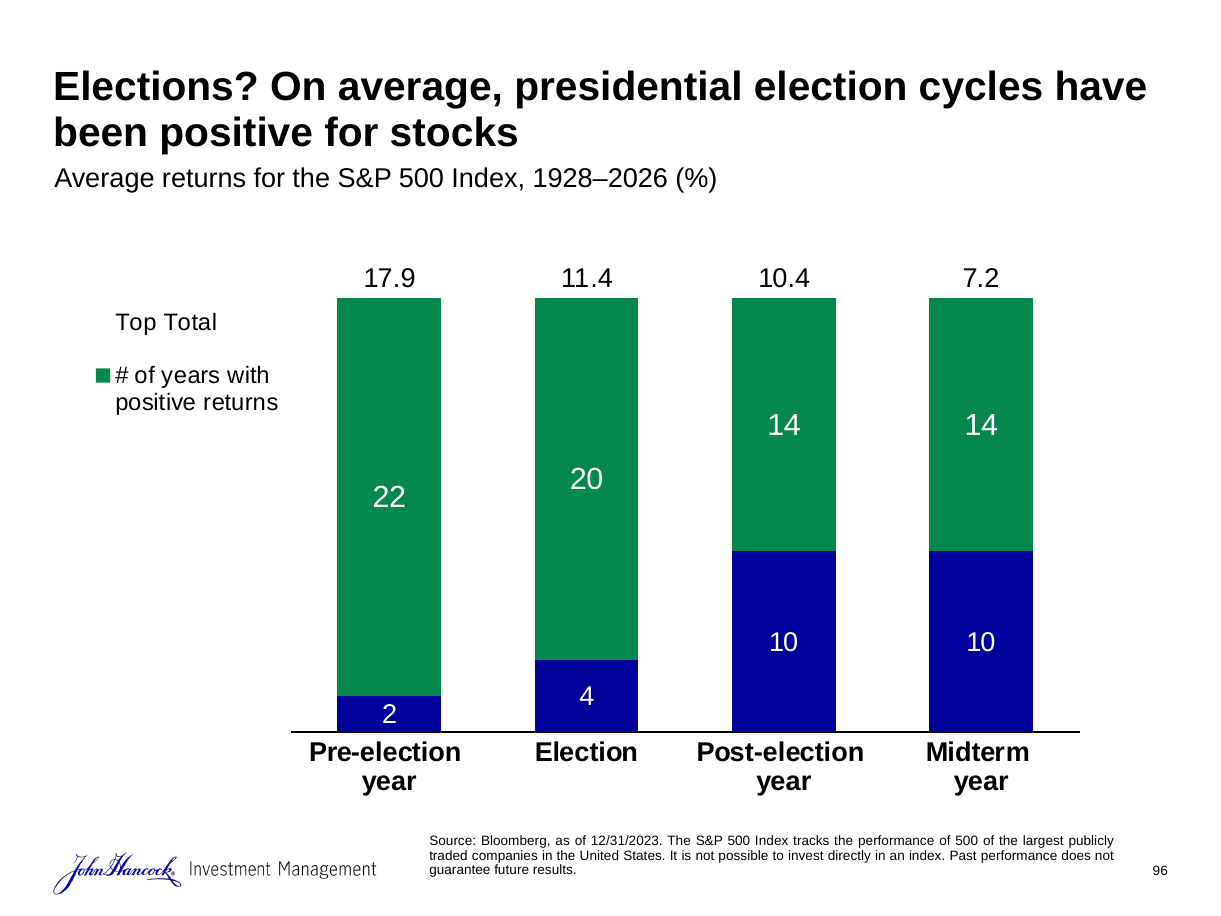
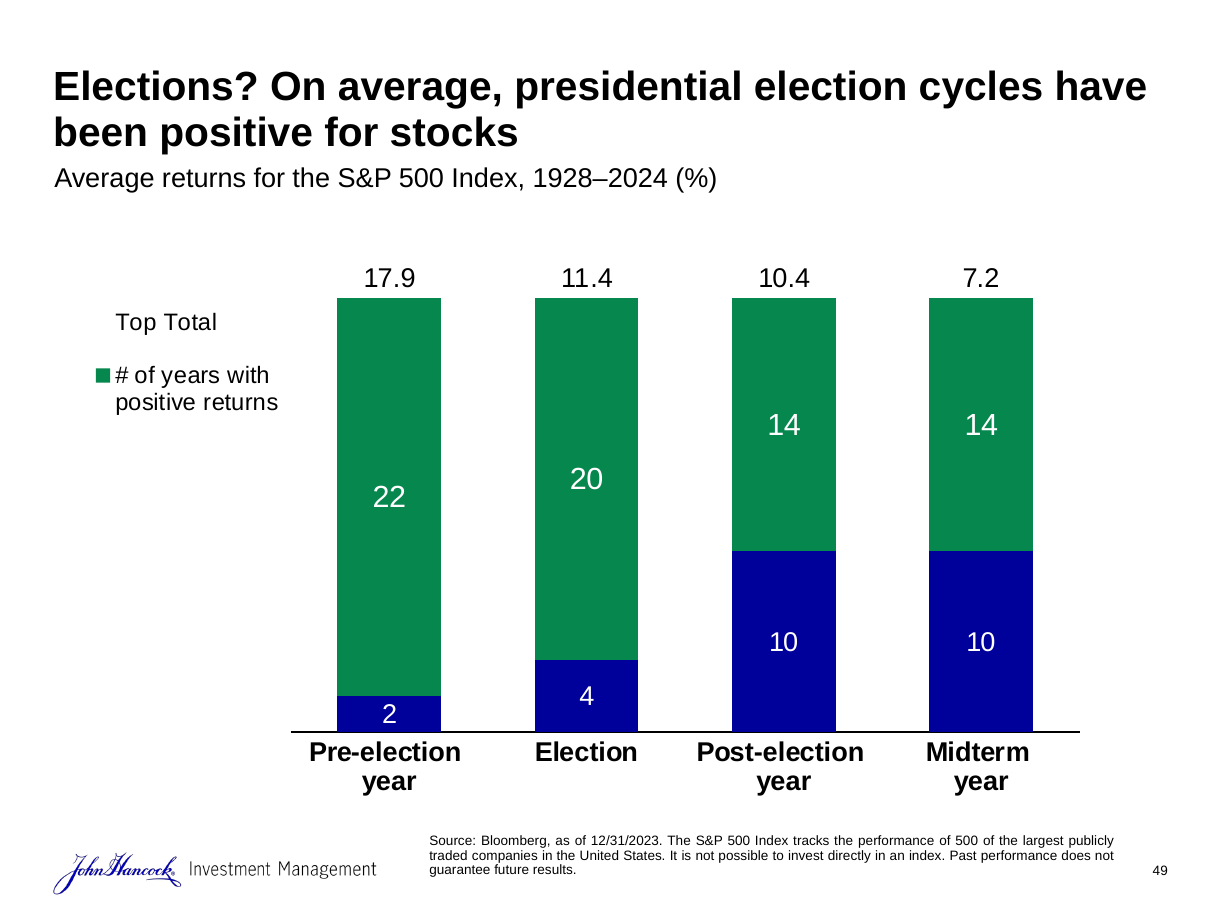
1928–2026: 1928–2026 -> 1928–2024
96: 96 -> 49
